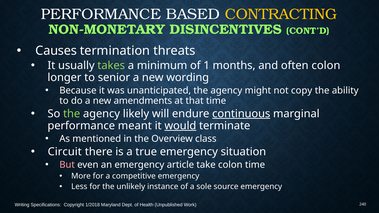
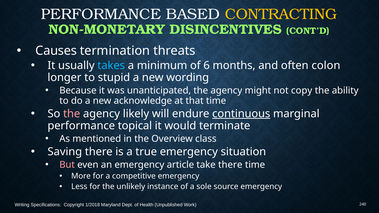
takes colour: light green -> light blue
1: 1 -> 6
senior: senior -> stupid
amendments: amendments -> acknowledge
the at (72, 114) colour: light green -> pink
meant: meant -> topical
would underline: present -> none
Circuit: Circuit -> Saving
take colon: colon -> there
